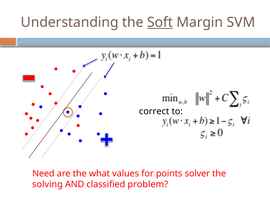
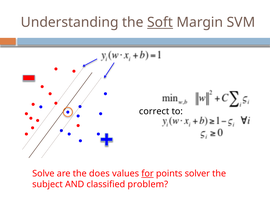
Need: Need -> Solve
what: what -> does
for underline: none -> present
solving: solving -> subject
